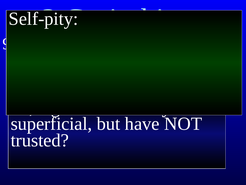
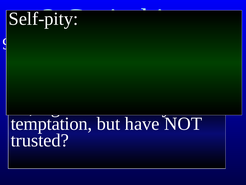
superficial: superficial -> temptation
